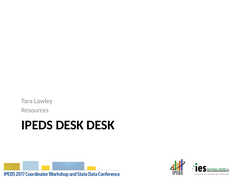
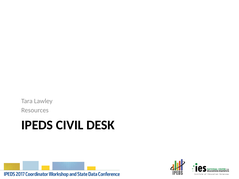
IPEDS DESK: DESK -> CIVIL
